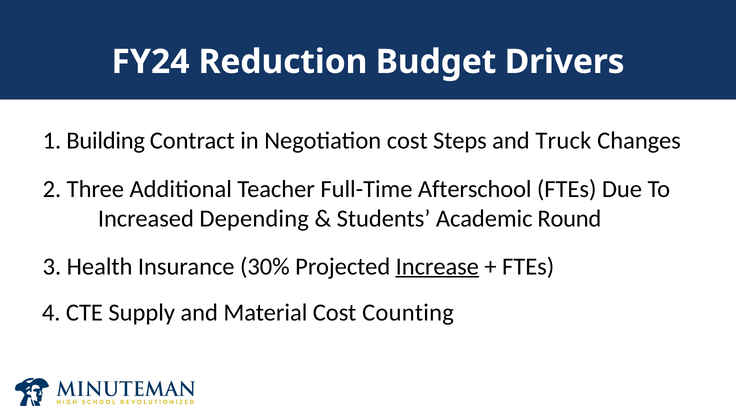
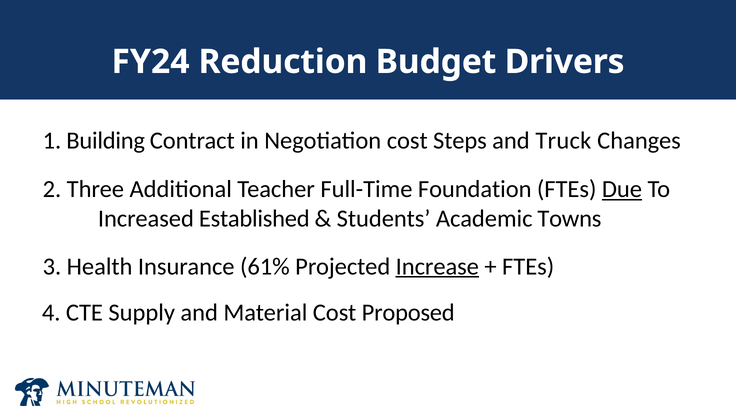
Afterschool: Afterschool -> Foundation
Due underline: none -> present
Depending: Depending -> Established
Round: Round -> Towns
30%: 30% -> 61%
Counting: Counting -> Proposed
